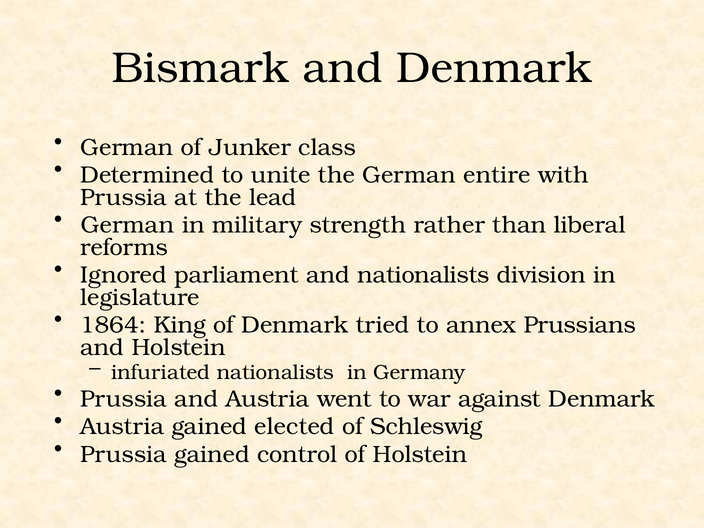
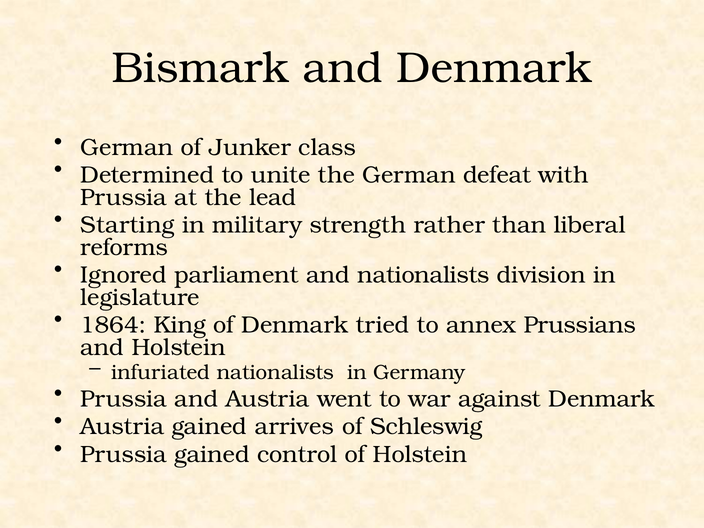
entire: entire -> defeat
German at (127, 225): German -> Starting
elected: elected -> arrives
